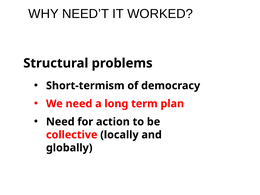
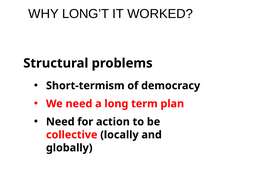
NEED’T: NEED’T -> LONG’T
